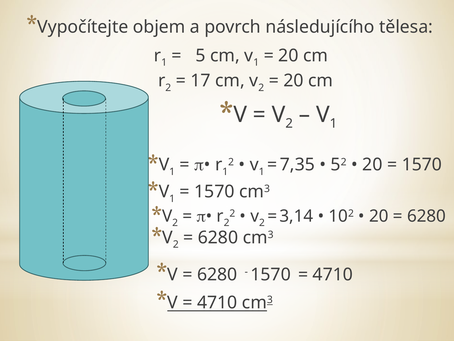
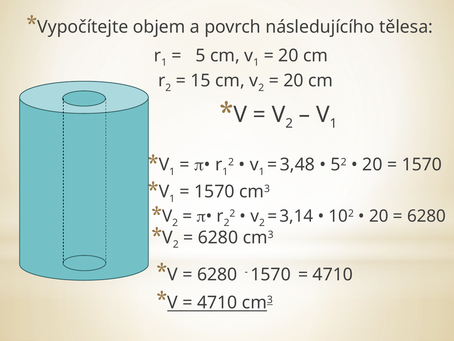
17: 17 -> 15
7,35: 7,35 -> 3,48
